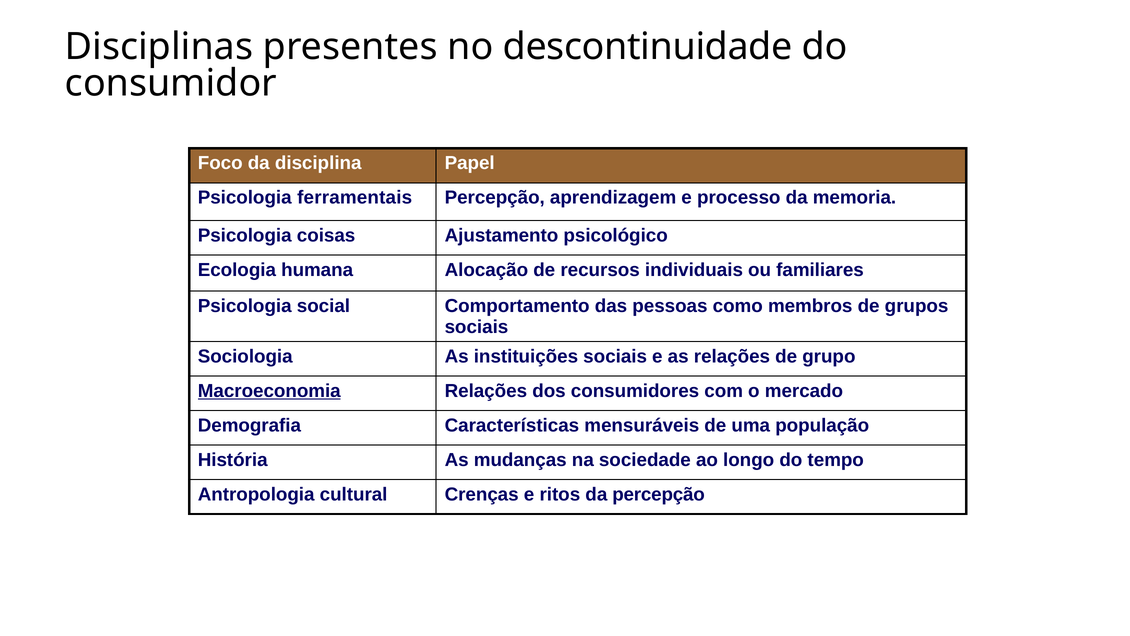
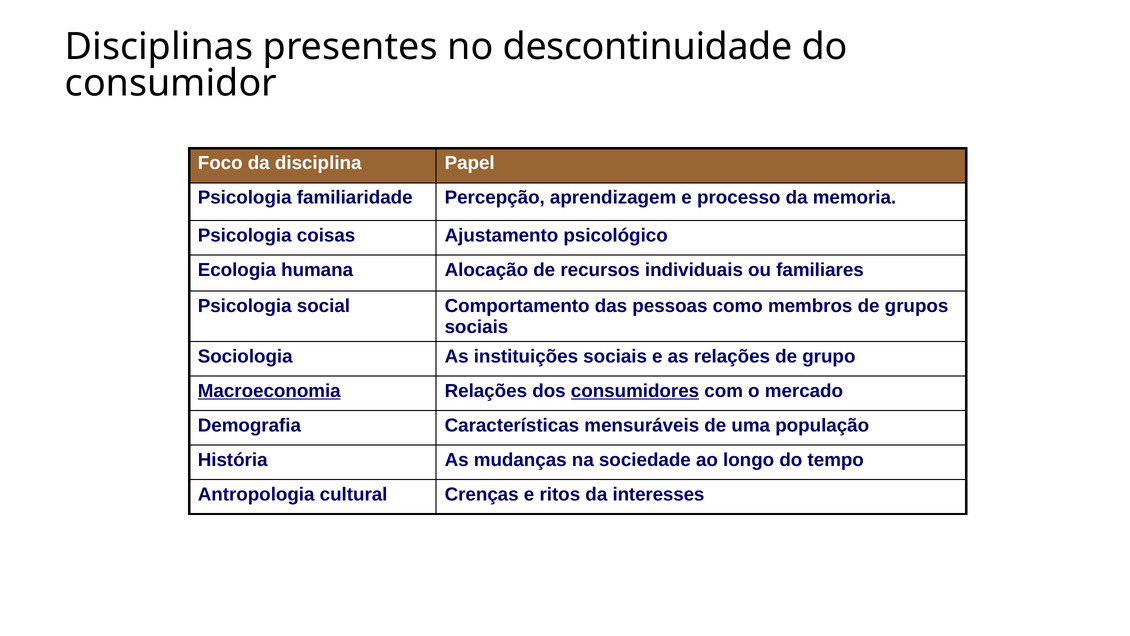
ferramentais: ferramentais -> familiaridade
consumidores underline: none -> present
da percepção: percepção -> interesses
